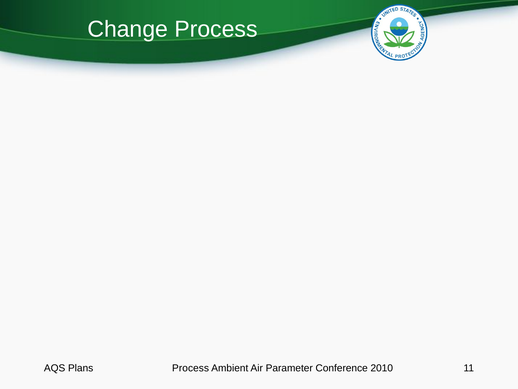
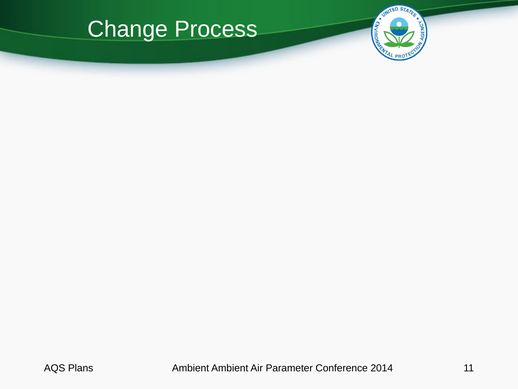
Plans Process: Process -> Ambient
2010: 2010 -> 2014
